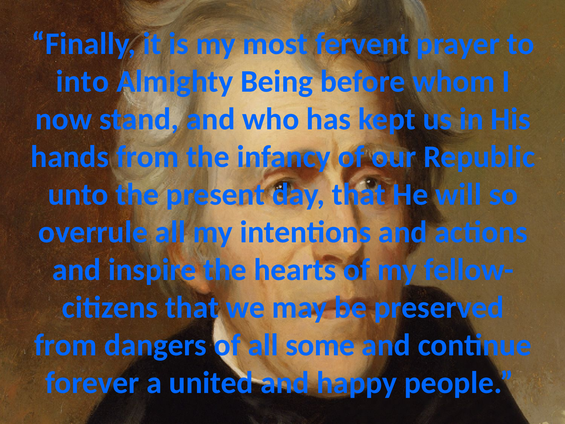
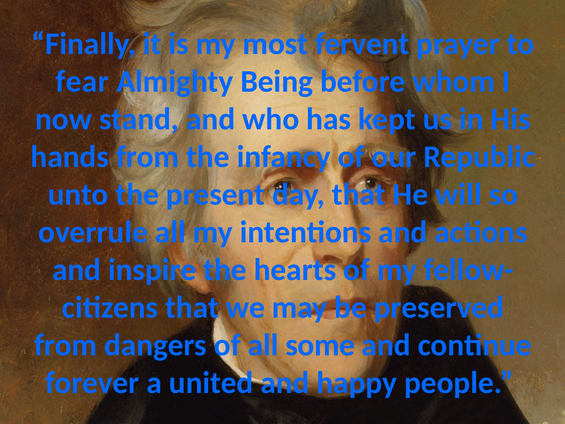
into: into -> fear
